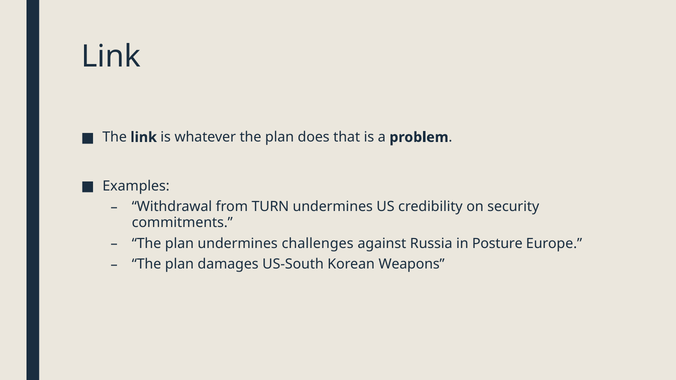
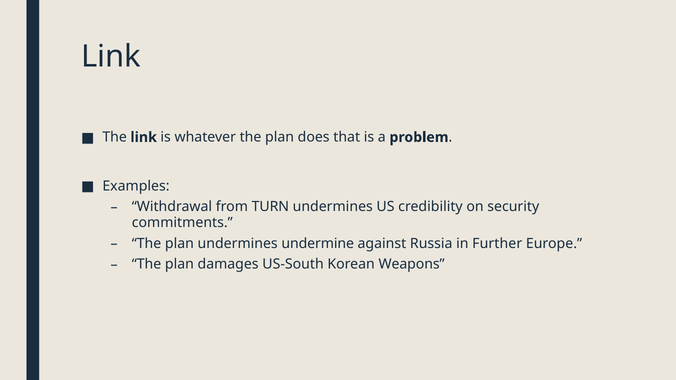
challenges: challenges -> undermine
Posture: Posture -> Further
